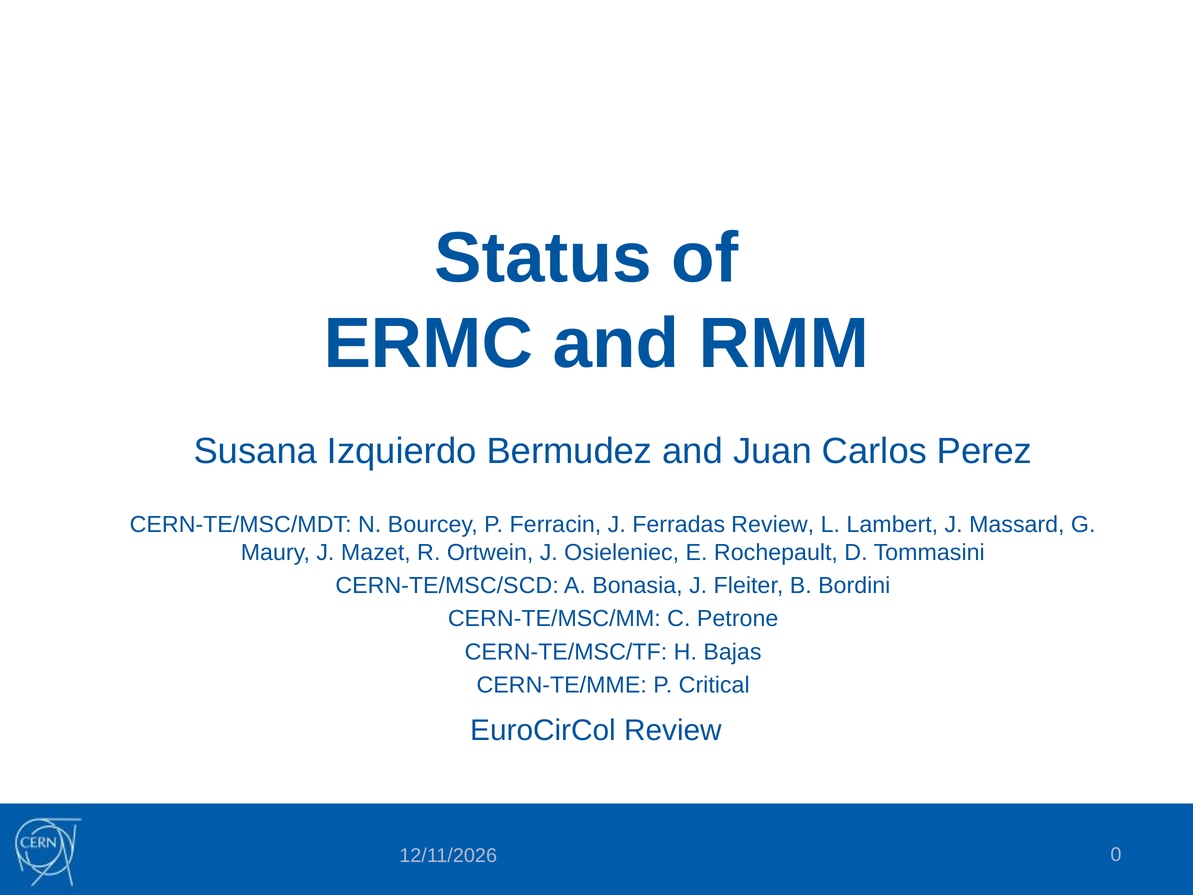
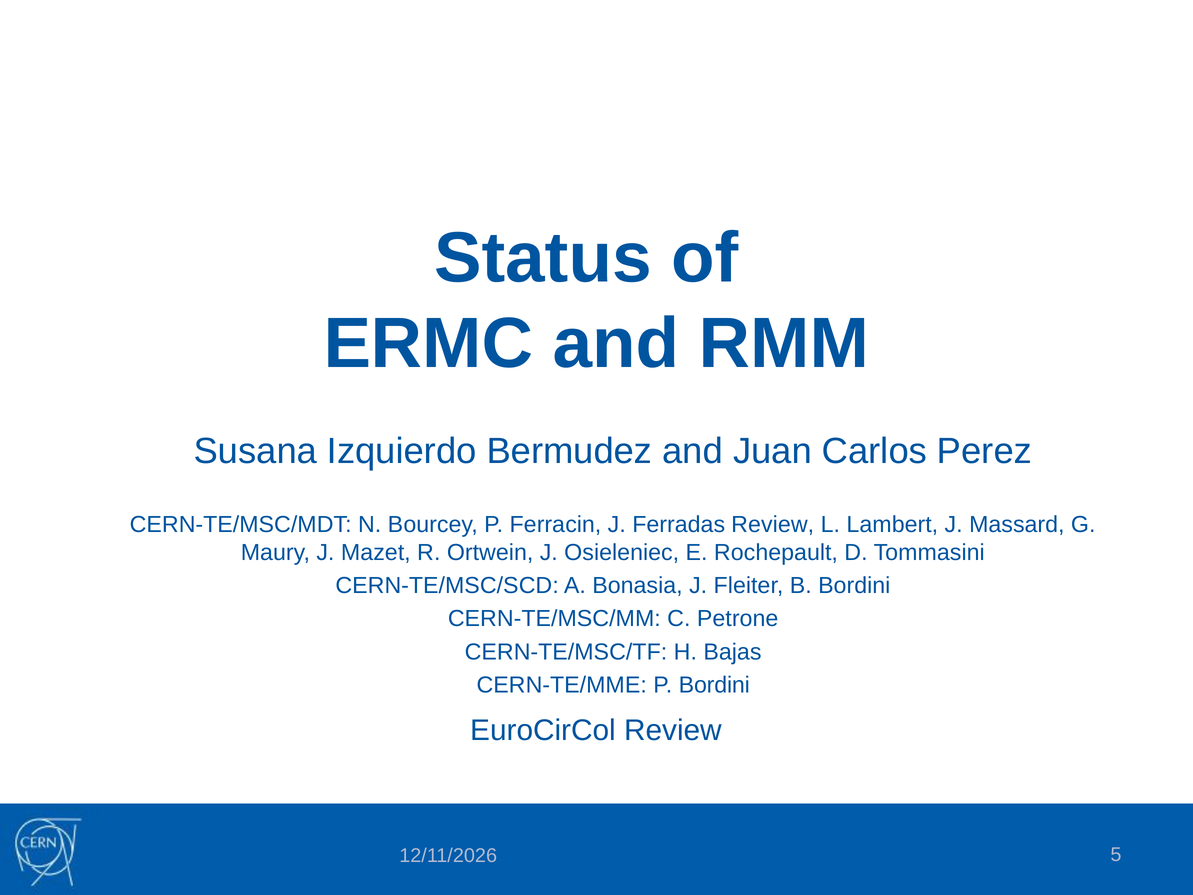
P Critical: Critical -> Bordini
0: 0 -> 5
